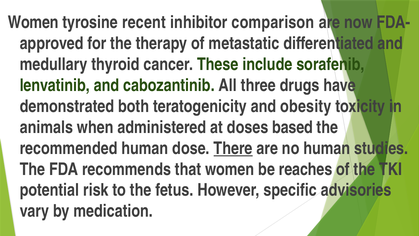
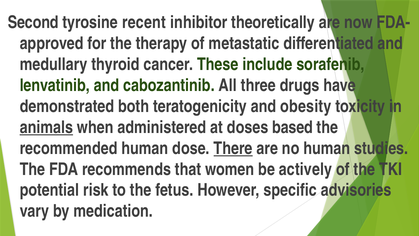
Women at (33, 22): Women -> Second
comparison: comparison -> theoretically
animals underline: none -> present
reaches: reaches -> actively
